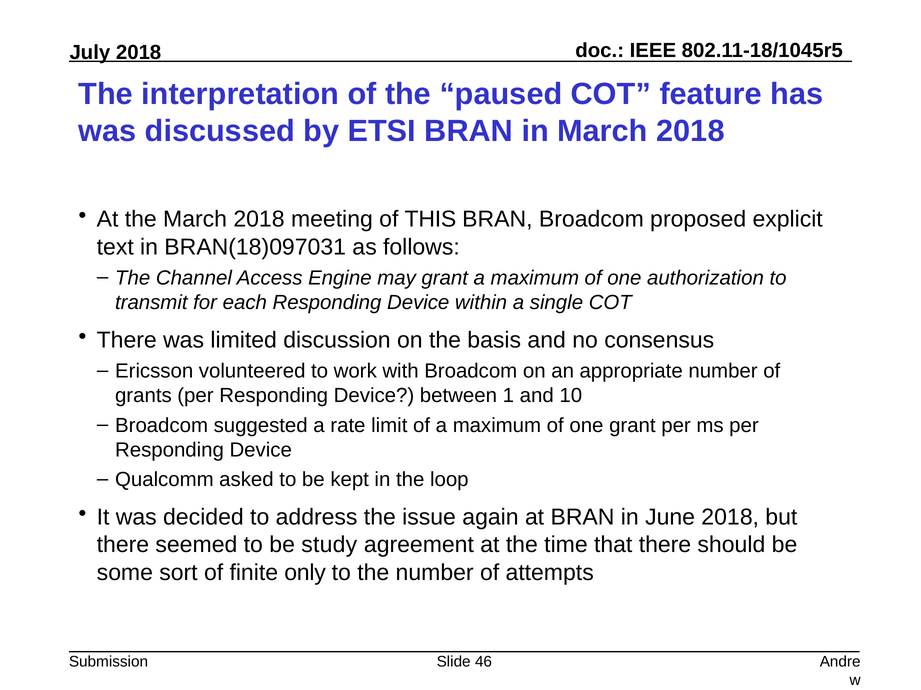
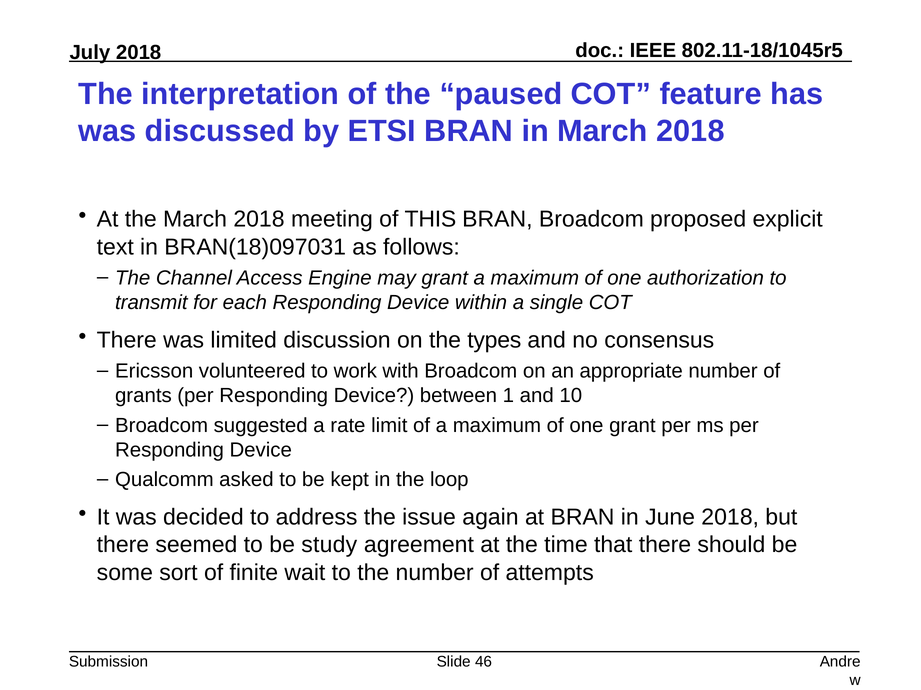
basis: basis -> types
only: only -> wait
